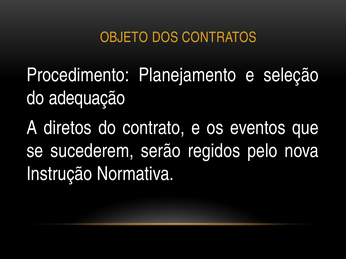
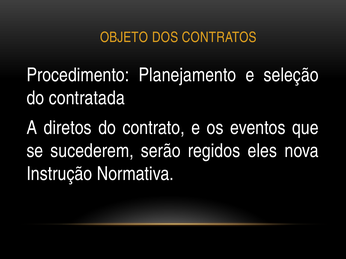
adequação: adequação -> contratada
pelo: pelo -> eles
